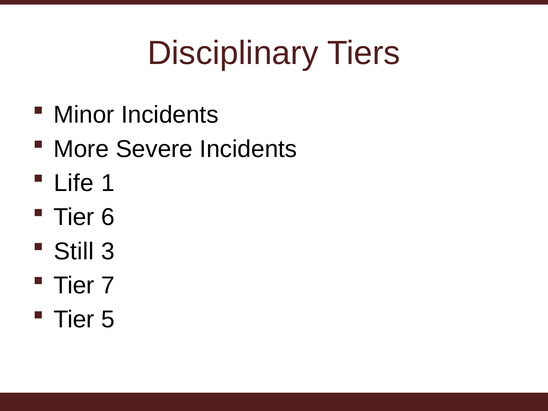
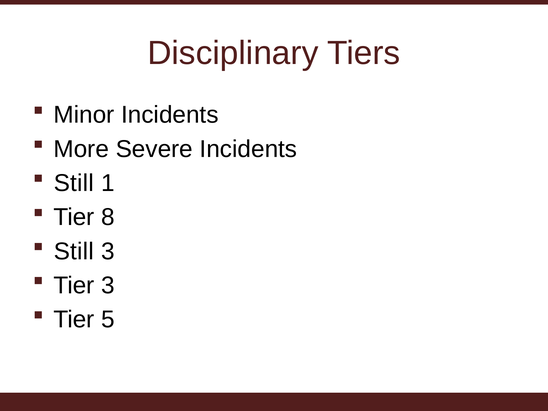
Life at (74, 183): Life -> Still
6: 6 -> 8
Tier 7: 7 -> 3
